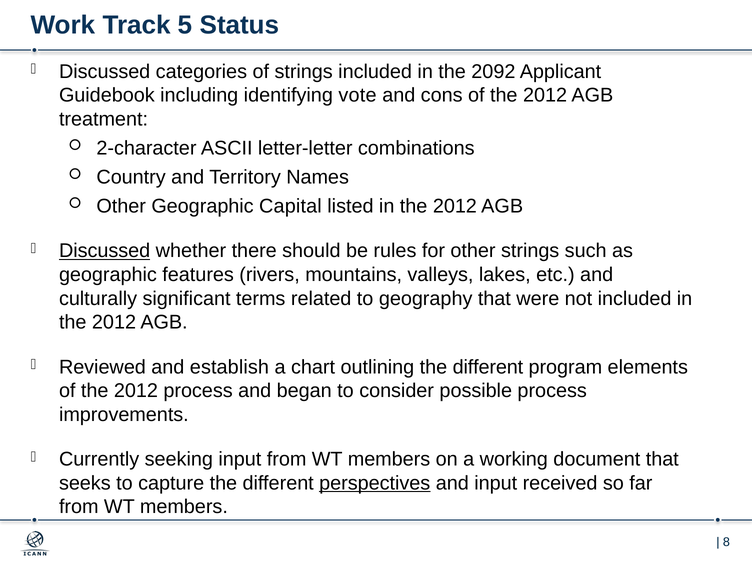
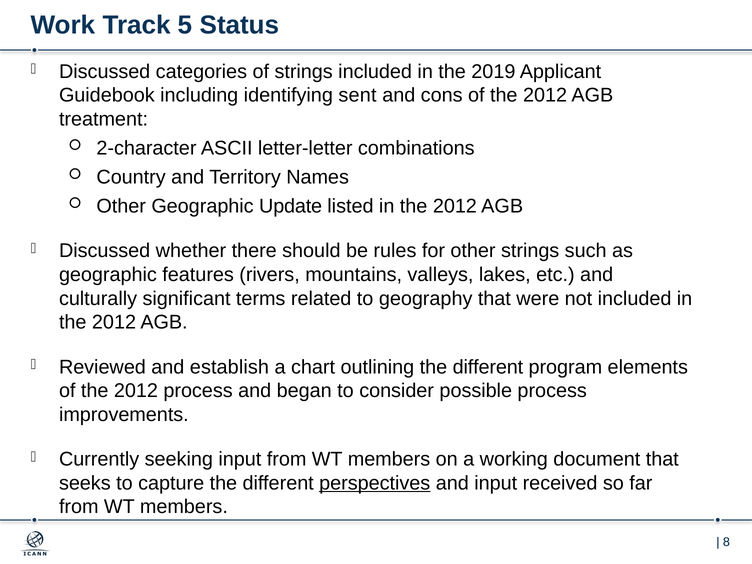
2092: 2092 -> 2019
vote: vote -> sent
Capital: Capital -> Update
Discussed at (105, 251) underline: present -> none
